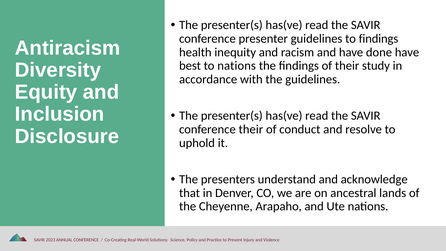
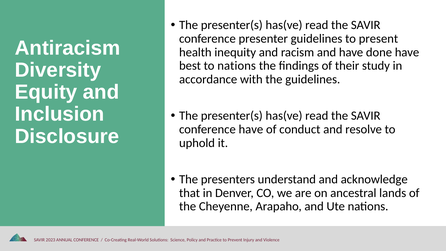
to findings: findings -> present
conference their: their -> have
